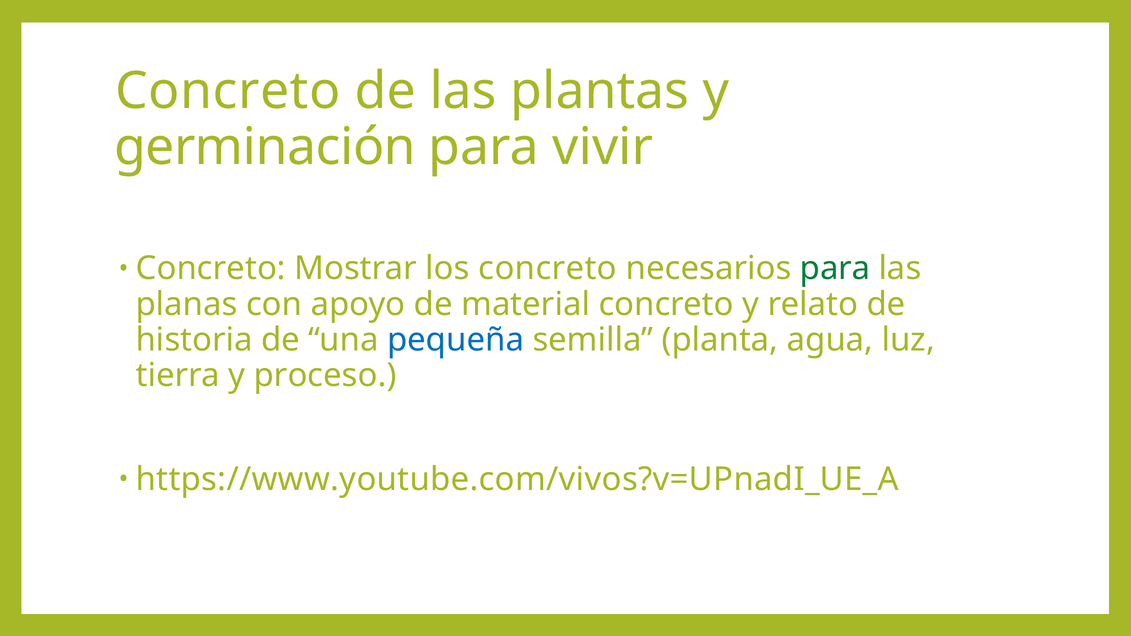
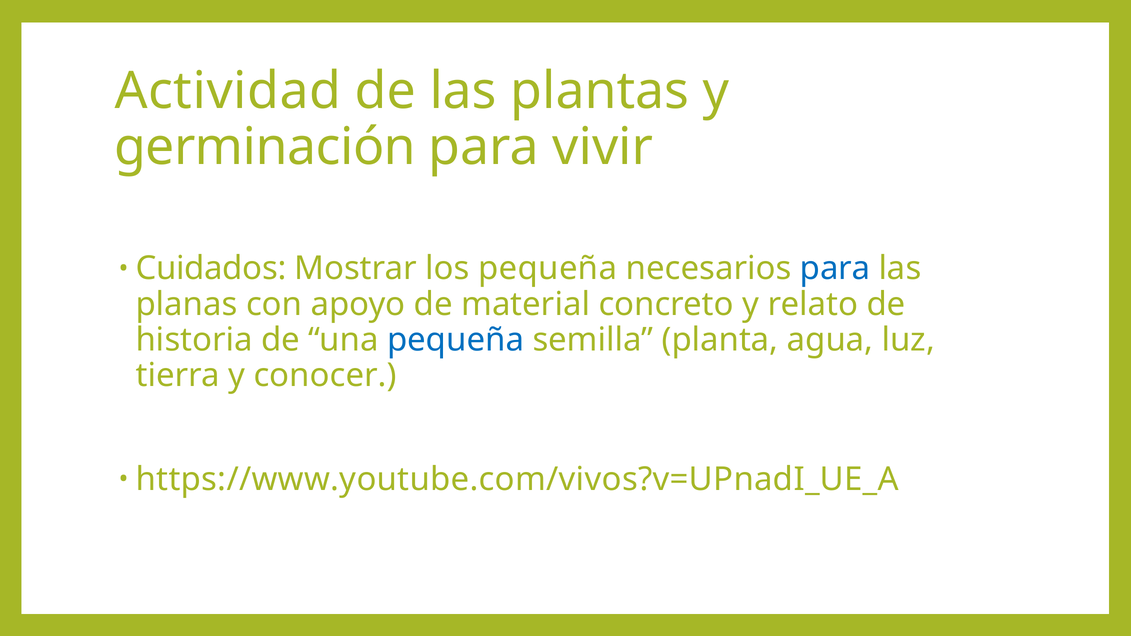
Concreto at (228, 91): Concreto -> Actividad
Concreto at (211, 269): Concreto -> Cuidados
los concreto: concreto -> pequeña
para at (835, 269) colour: green -> blue
proceso: proceso -> conocer
